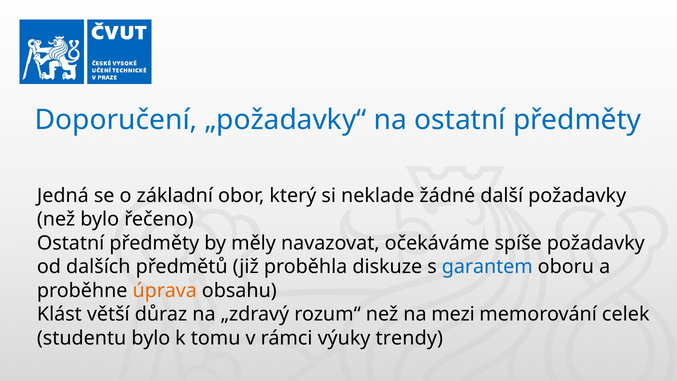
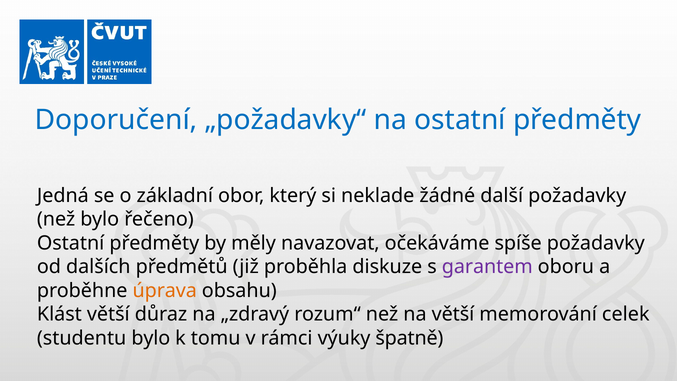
garantem colour: blue -> purple
na mezi: mezi -> větší
trendy: trendy -> špatně
